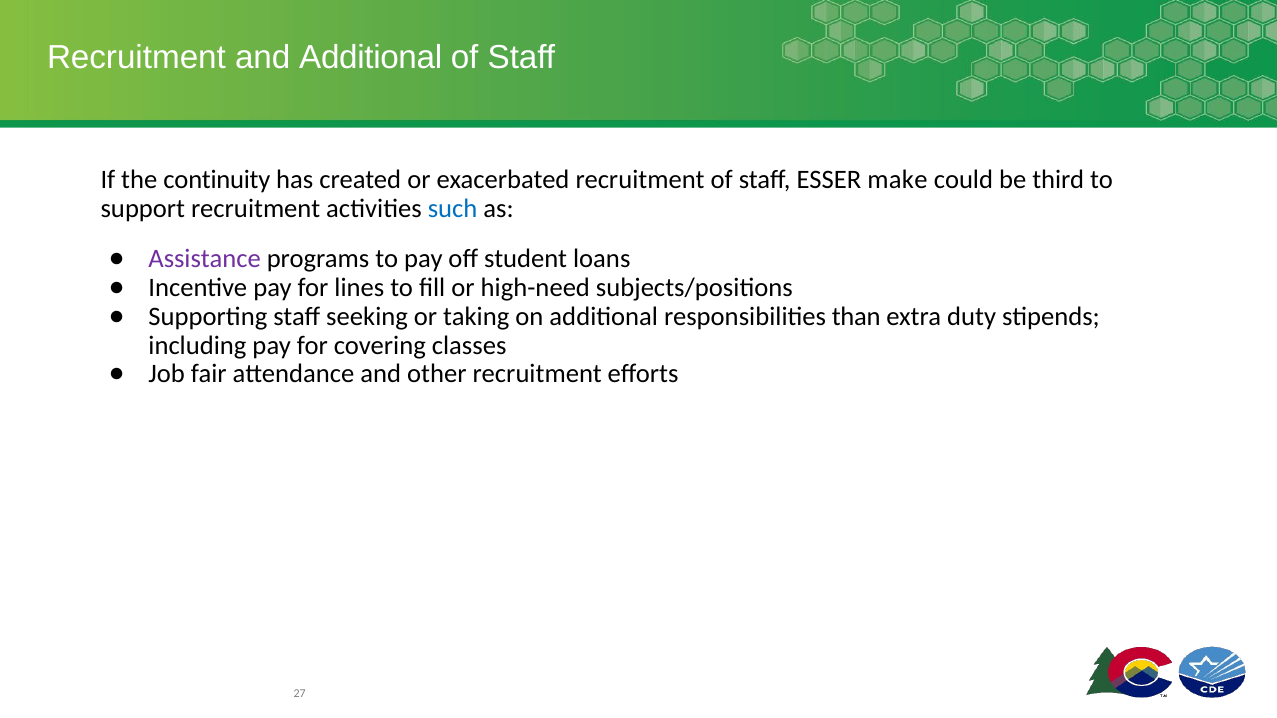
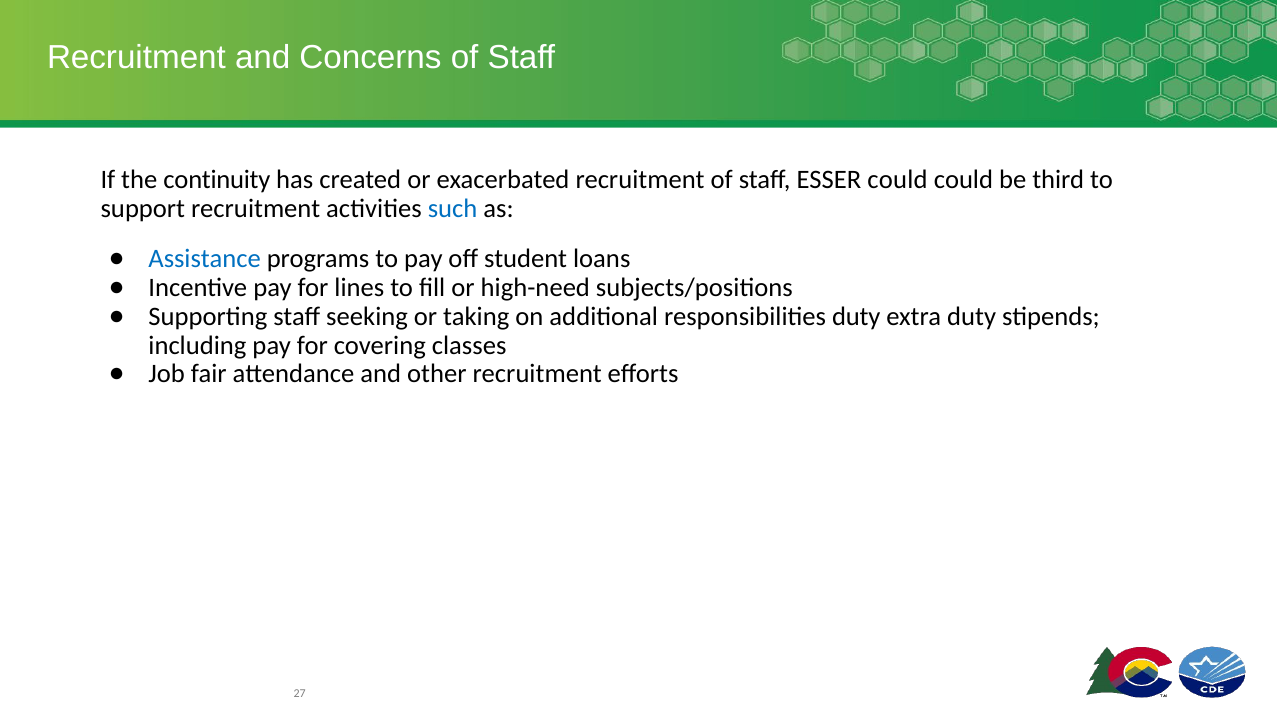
and Additional: Additional -> Concerns
ESSER make: make -> could
Assistance colour: purple -> blue
responsibilities than: than -> duty
